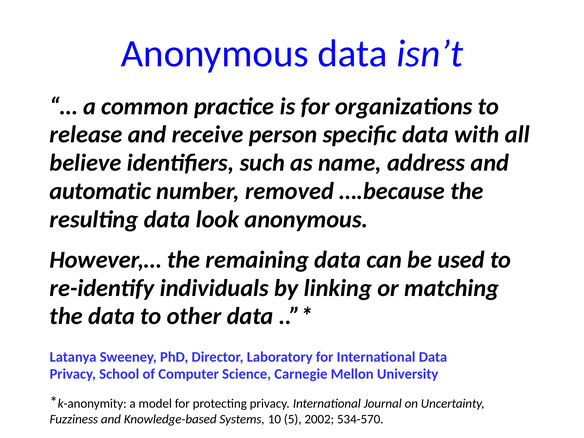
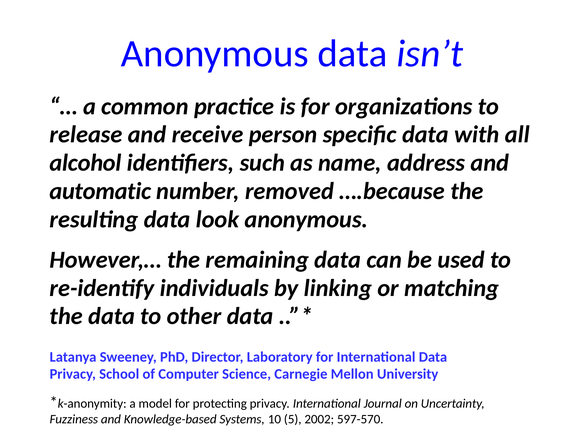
believe: believe -> alcohol
534-570: 534-570 -> 597-570
